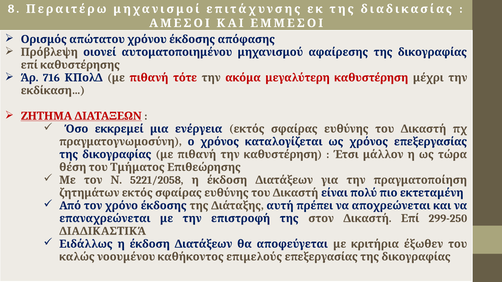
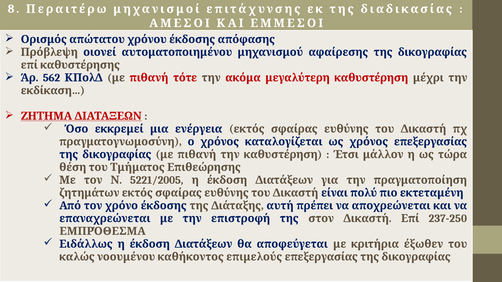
716: 716 -> 562
5221/2058: 5221/2058 -> 5221/2005
299-250: 299-250 -> 237-250
ΔΙΑΔΙΚΑΣΤΙΚΆ: ΔΙΑΔΙΚΑΣΤΙΚΆ -> ΕΜΠΡΌΘΕΣΜΑ
